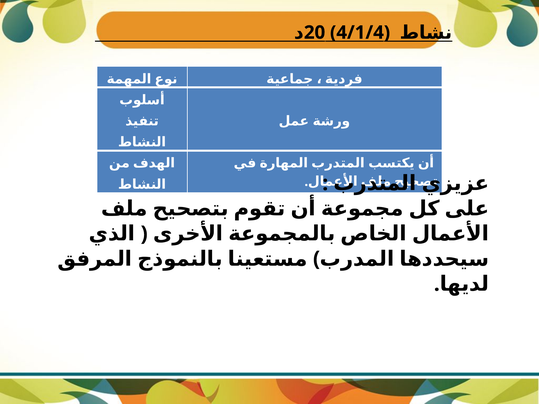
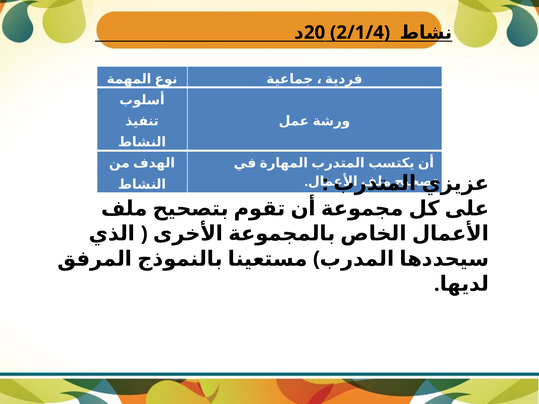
4/1/4: 4/1/4 -> 2/1/4
